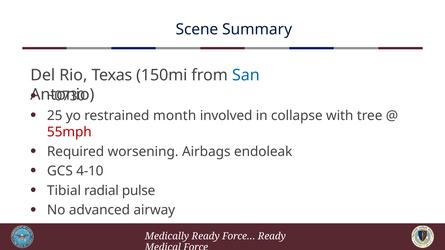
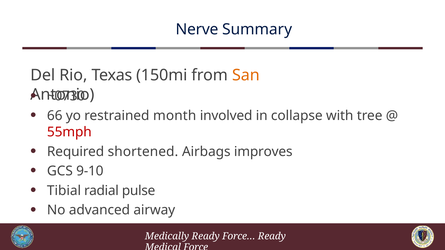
Scene: Scene -> Nerve
San colour: blue -> orange
25: 25 -> 66
worsening: worsening -> shortened
endoleak: endoleak -> improves
4-10: 4-10 -> 9-10
